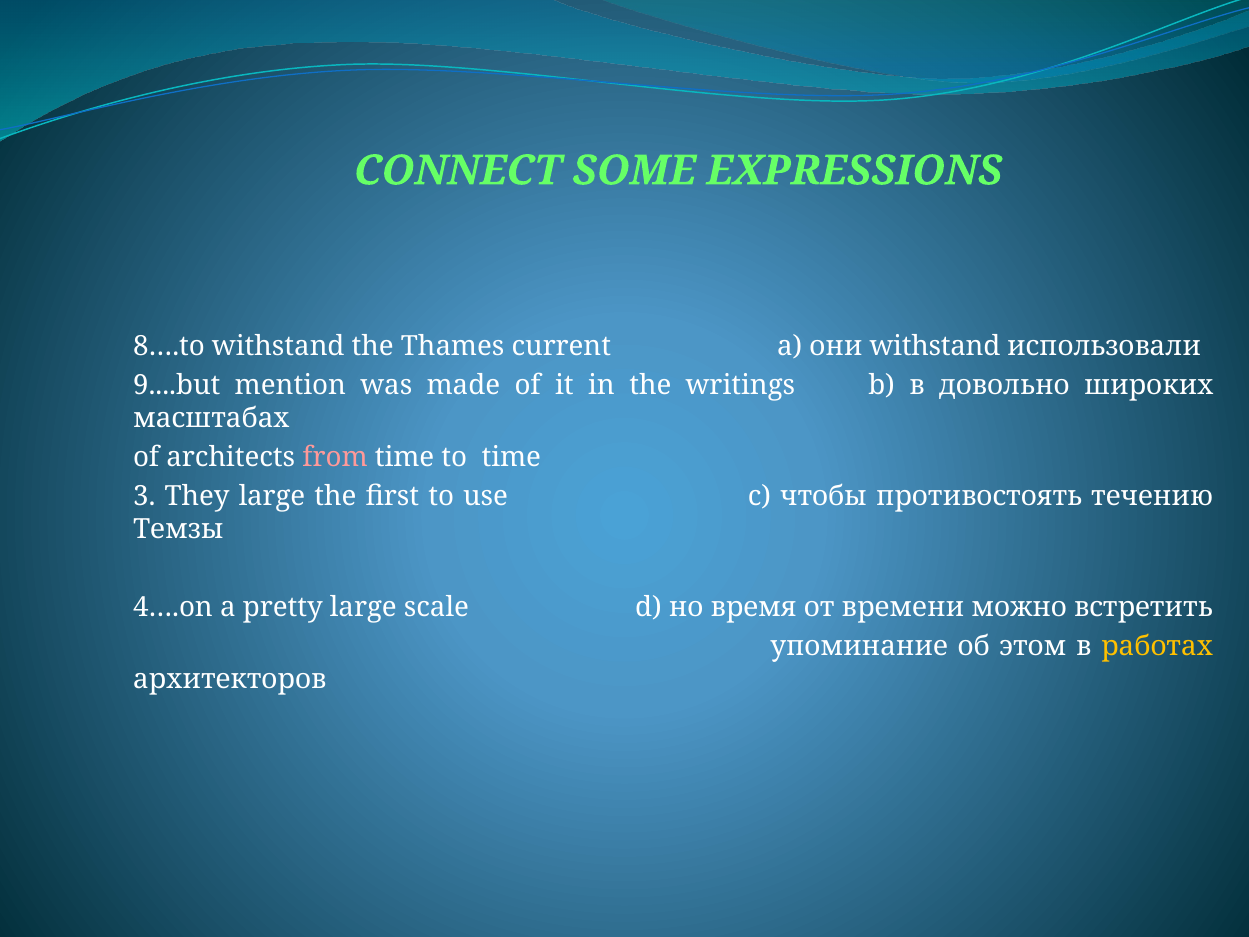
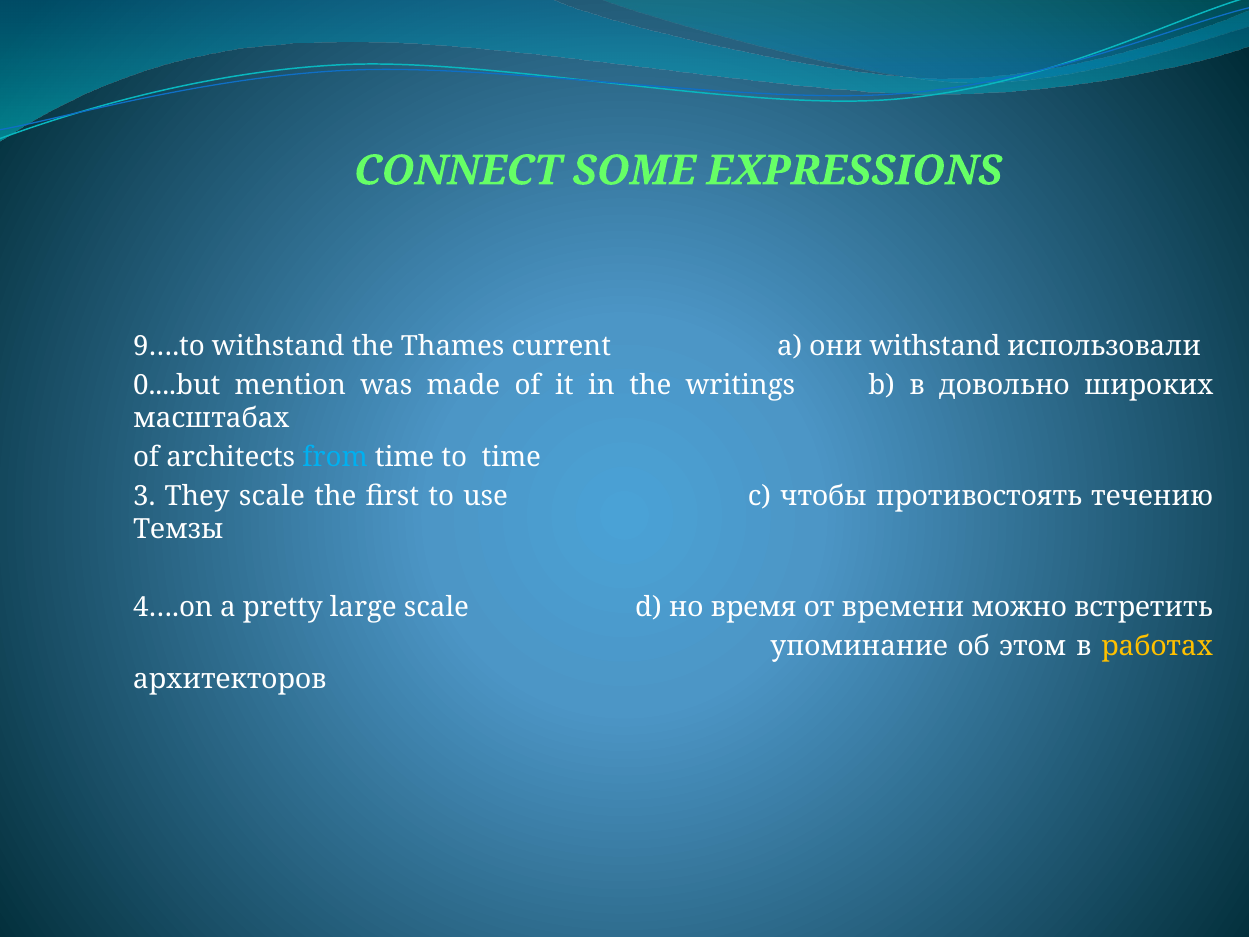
8….to: 8….to -> 9….to
9....but: 9....but -> 0....but
from colour: pink -> light blue
They large: large -> scale
